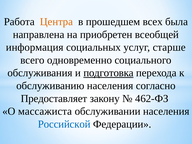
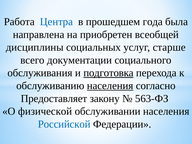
Центра colour: orange -> blue
всех: всех -> года
информация: информация -> дисциплины
одновременно: одновременно -> документации
населения at (110, 86) underline: none -> present
462-ФЗ: 462-ФЗ -> 563-ФЗ
массажиста: массажиста -> физической
